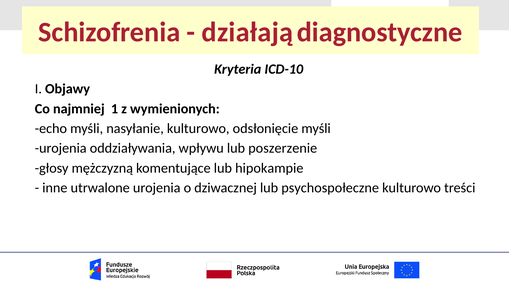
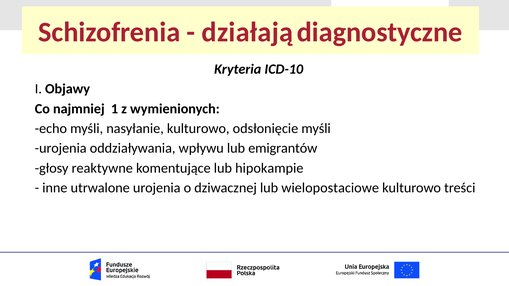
poszerzenie: poszerzenie -> emigrantów
mężczyzną: mężczyzną -> reaktywne
psychospołeczne: psychospołeczne -> wielopostaciowe
